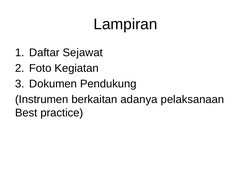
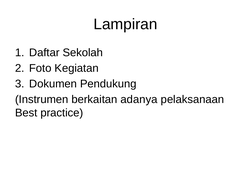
Sejawat: Sejawat -> Sekolah
